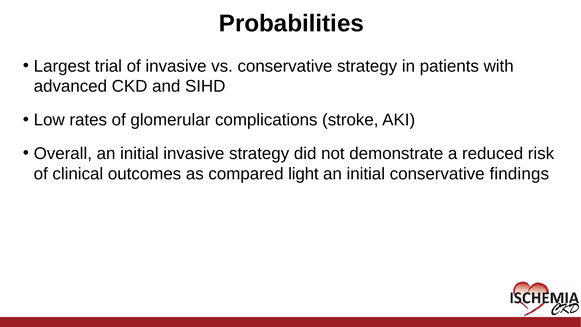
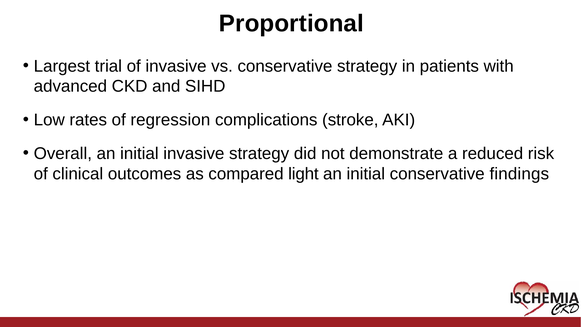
Probabilities: Probabilities -> Proportional
glomerular: glomerular -> regression
